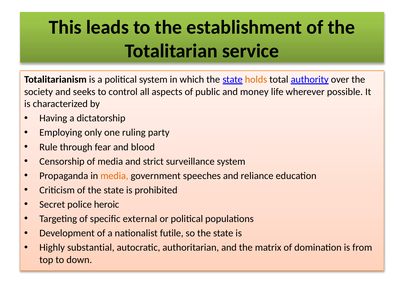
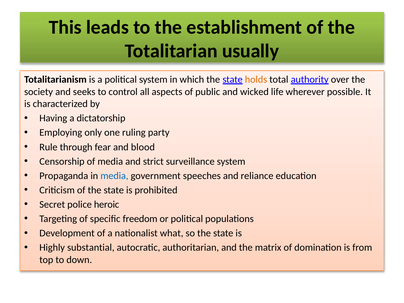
service: service -> usually
money: money -> wicked
media at (114, 176) colour: orange -> blue
external: external -> freedom
futile: futile -> what
